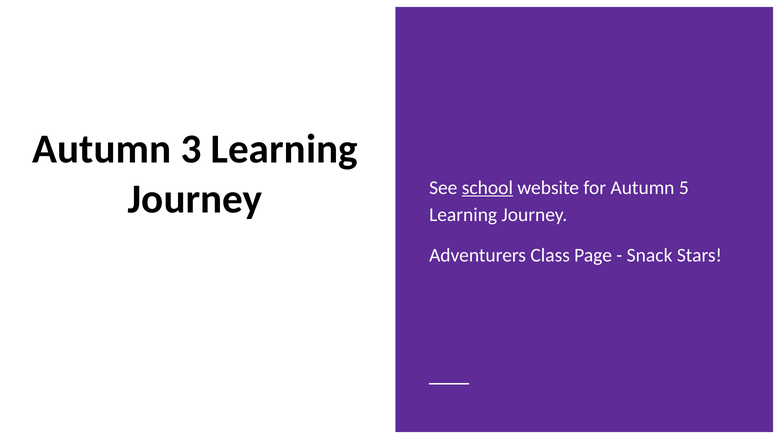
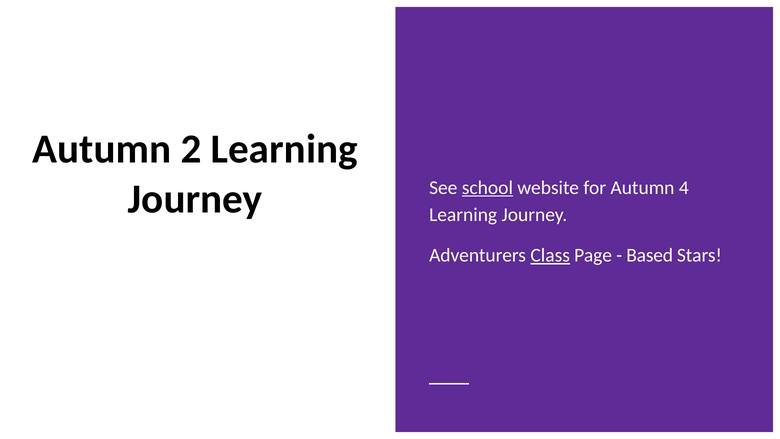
3: 3 -> 2
5: 5 -> 4
Class underline: none -> present
Snack: Snack -> Based
